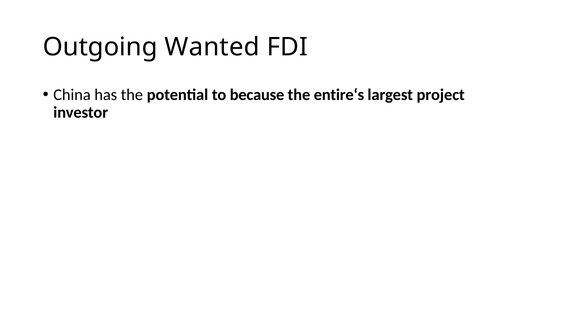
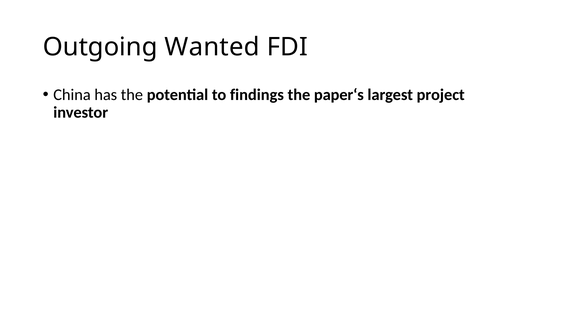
because: because -> findings
entire‘s: entire‘s -> paper‘s
